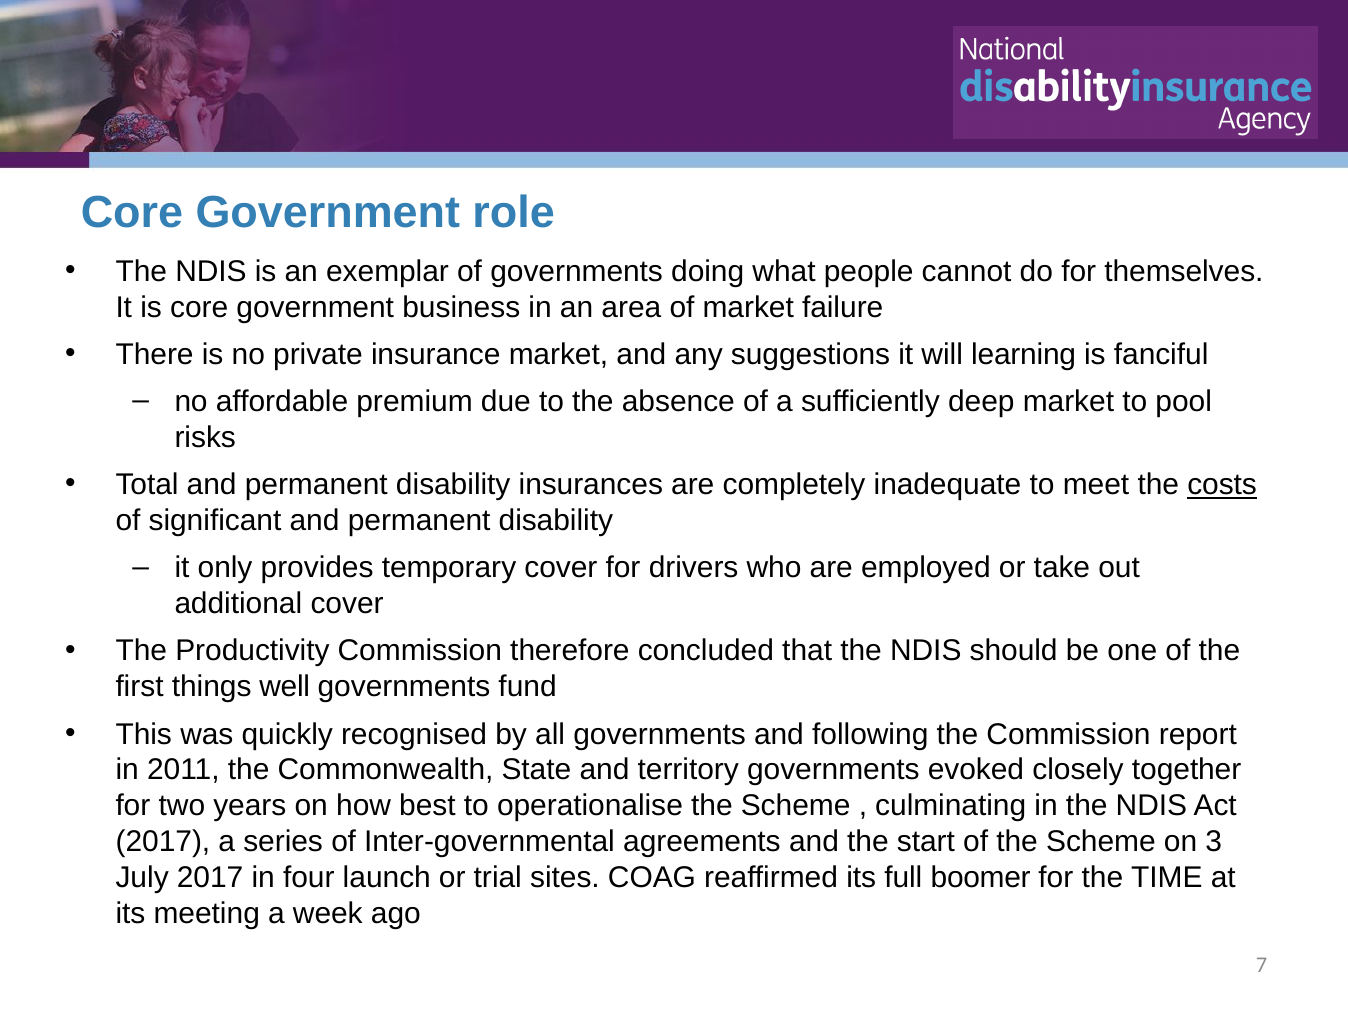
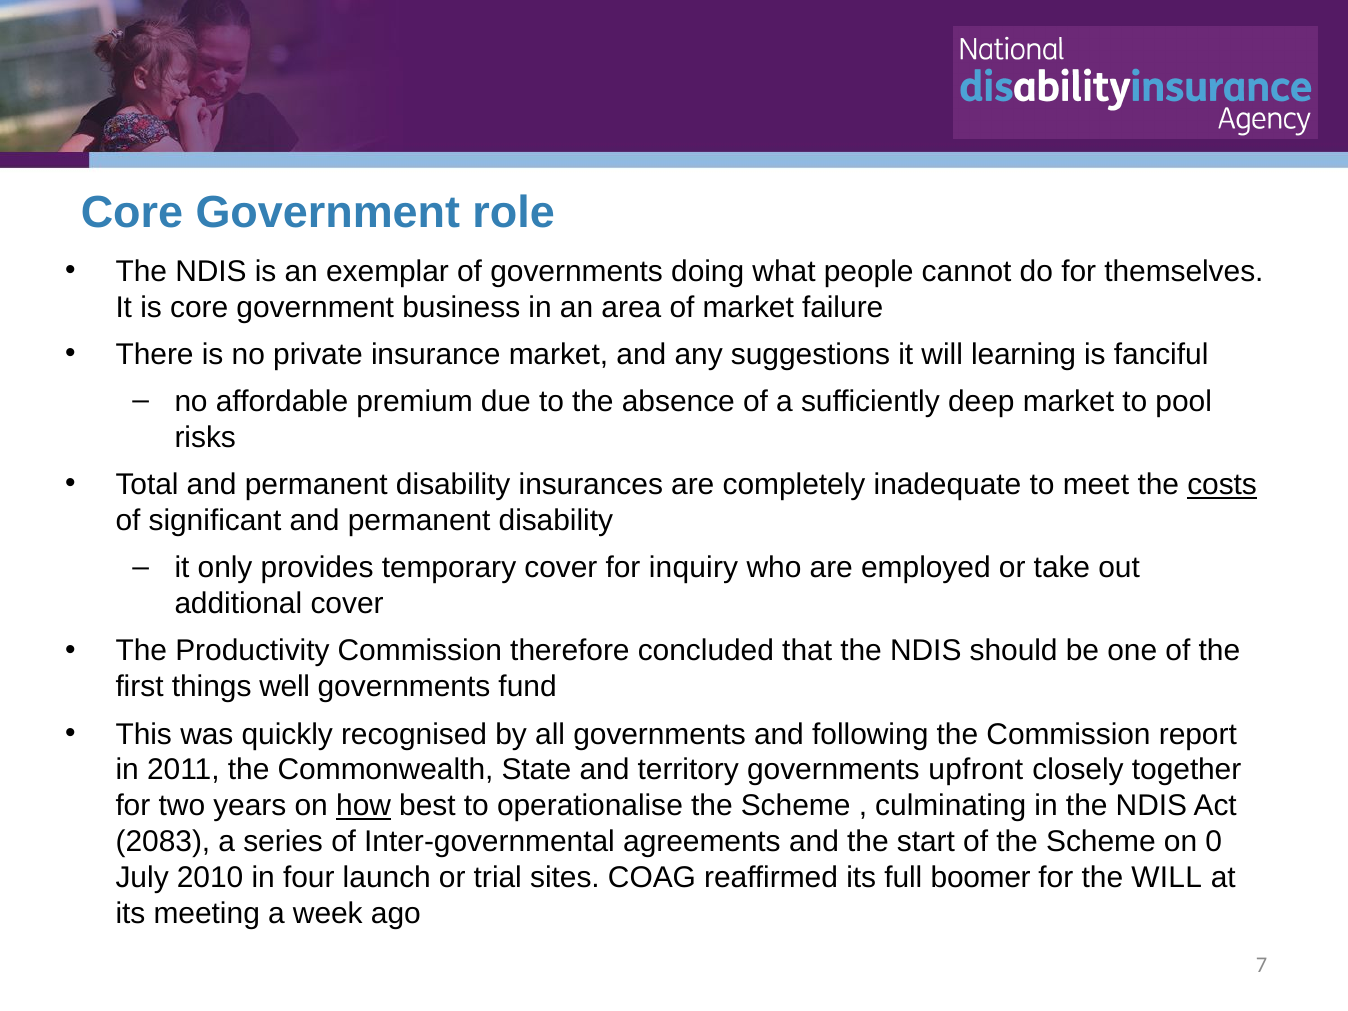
drivers: drivers -> inquiry
evoked: evoked -> upfront
how underline: none -> present
2017 at (163, 842): 2017 -> 2083
3: 3 -> 0
July 2017: 2017 -> 2010
the TIME: TIME -> WILL
